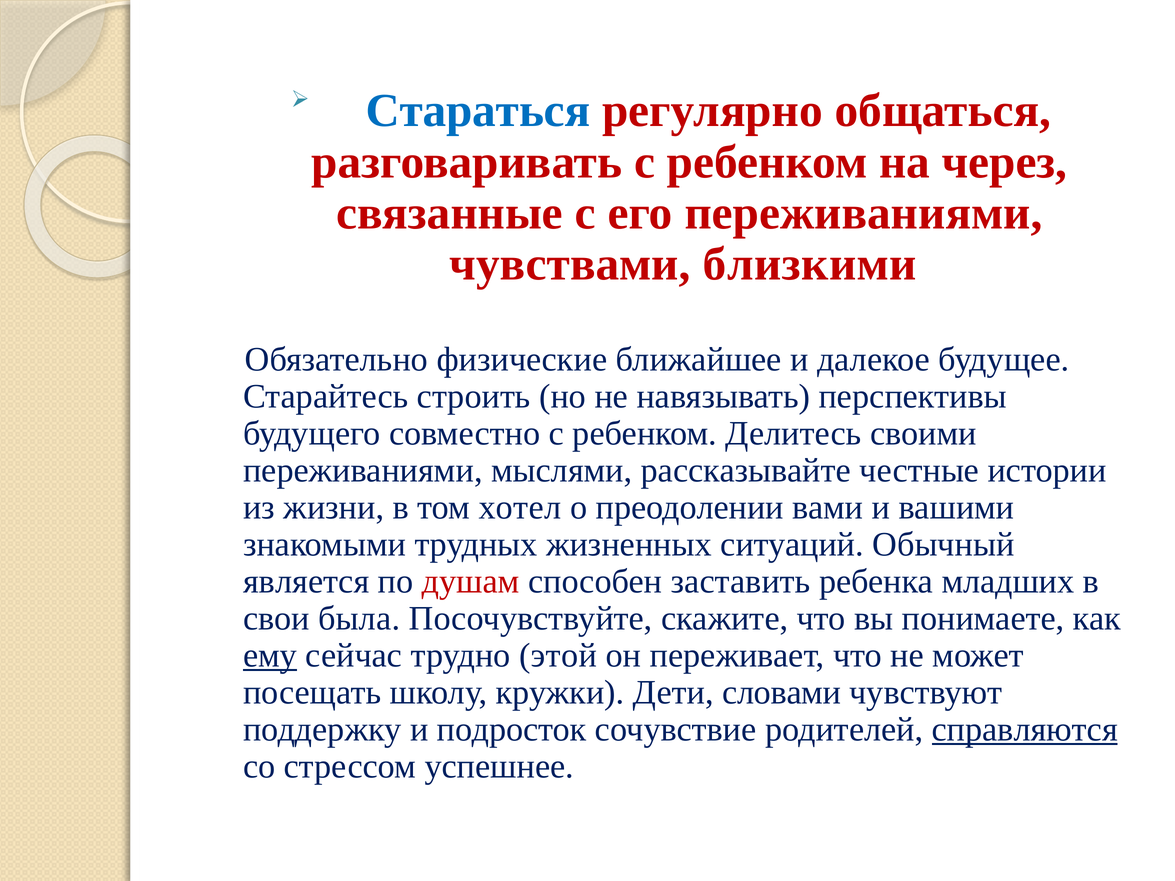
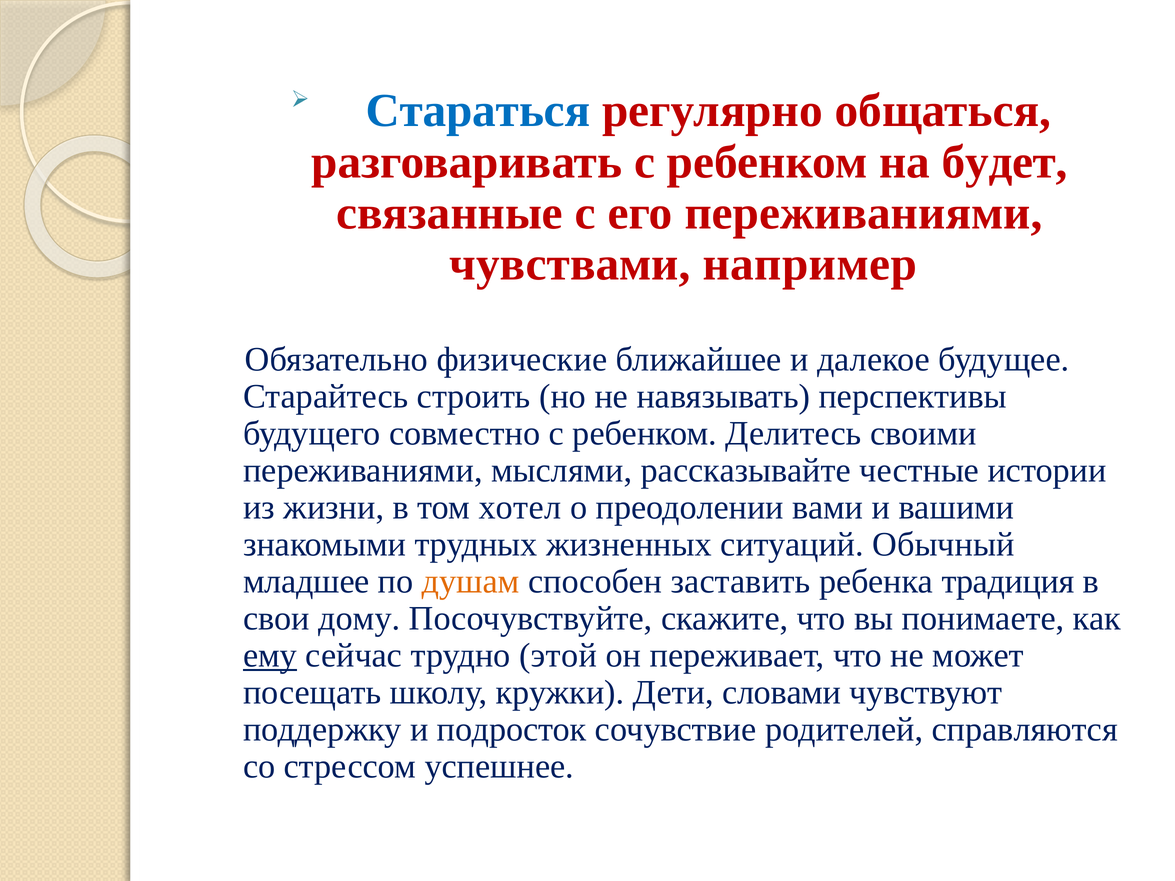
через: через -> будет
близкими: близкими -> например
является: является -> младшее
душам colour: red -> orange
младших: младших -> традиция
была: была -> дому
справляются underline: present -> none
